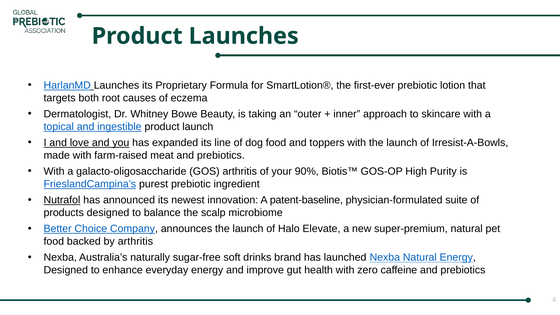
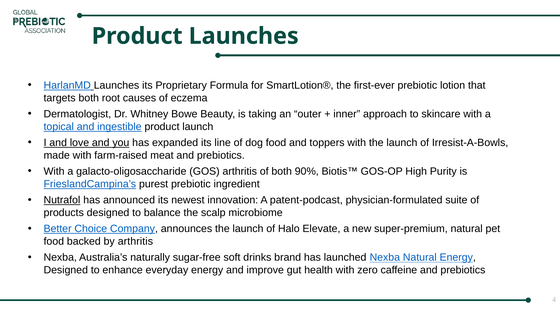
of your: your -> both
patent-baseline: patent-baseline -> patent-podcast
